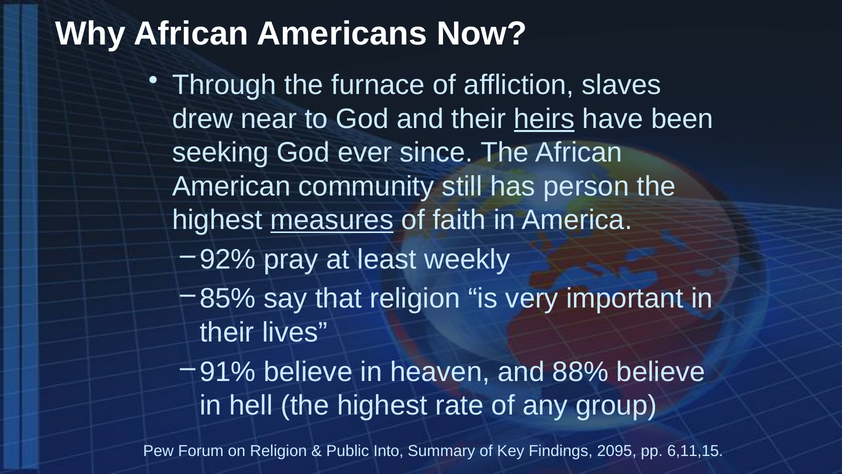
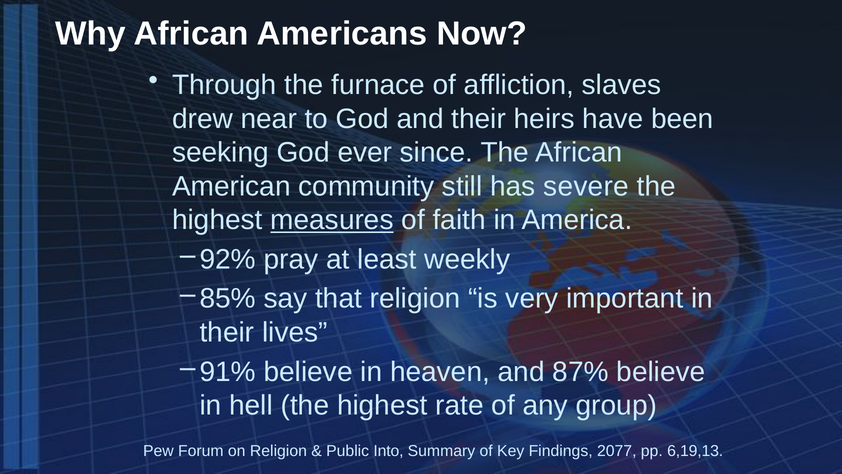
heirs underline: present -> none
person: person -> severe
88%: 88% -> 87%
2095: 2095 -> 2077
6,11,15: 6,11,15 -> 6,19,13
